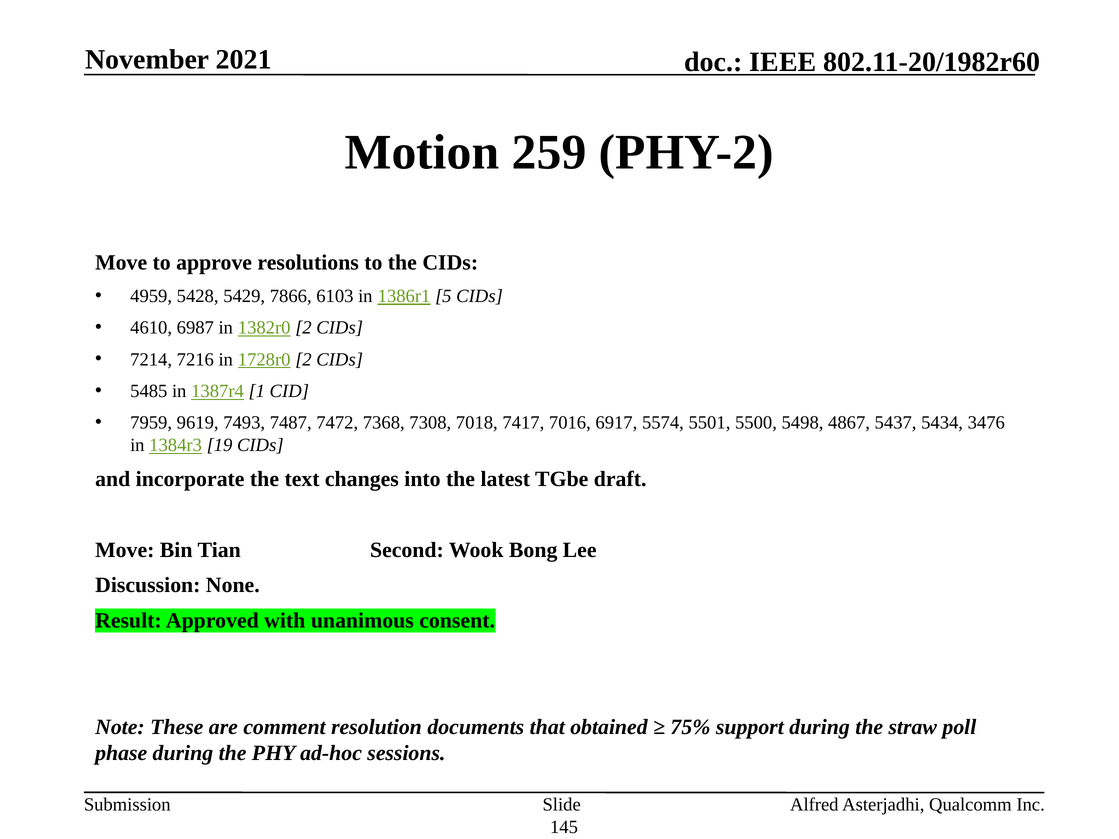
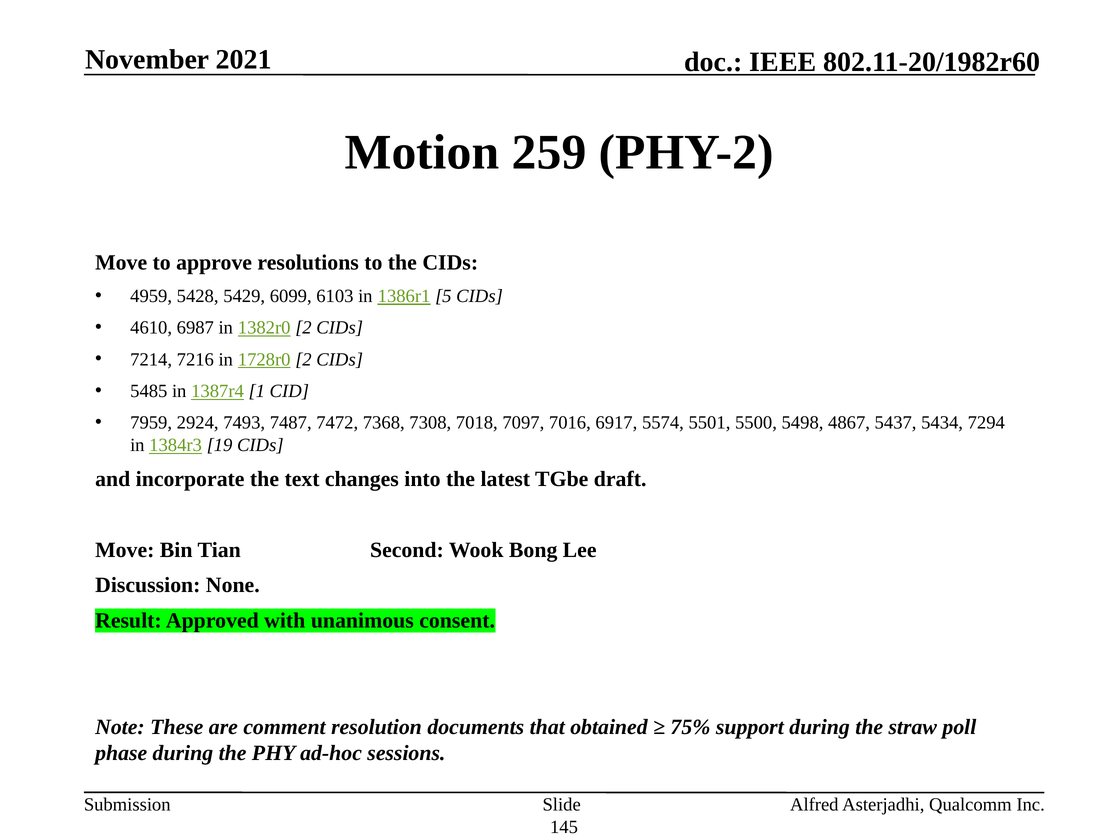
7866: 7866 -> 6099
9619: 9619 -> 2924
7417: 7417 -> 7097
3476: 3476 -> 7294
